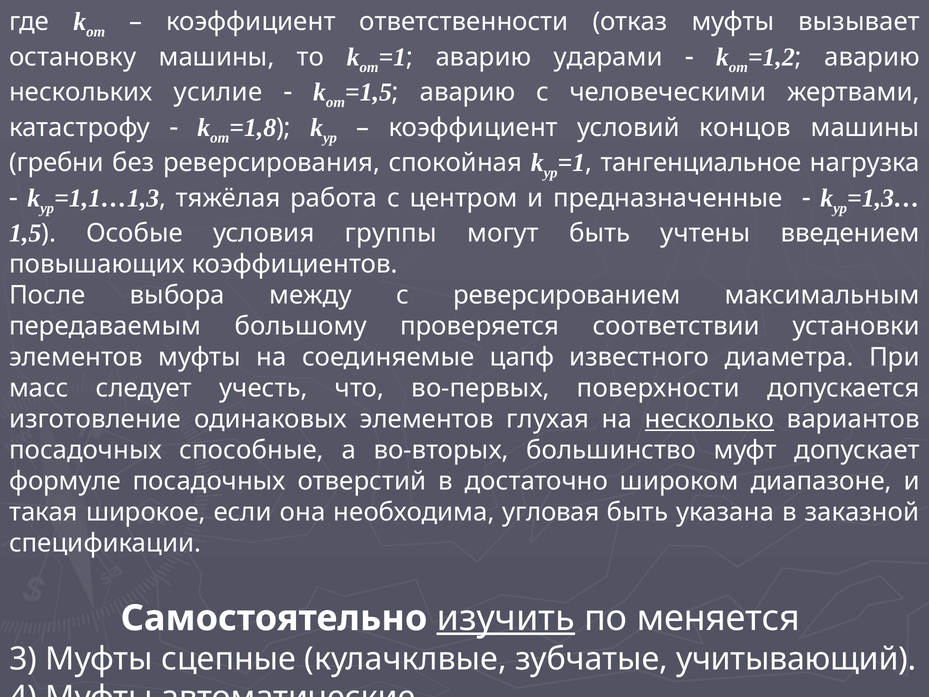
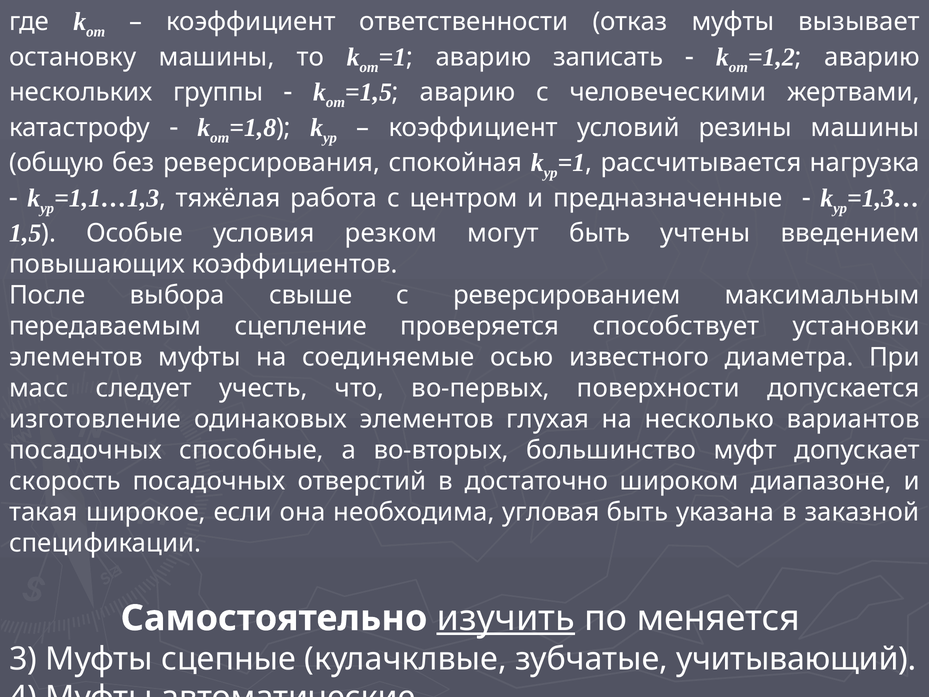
ударами: ударами -> записать
усилие: усилие -> группы
концов: концов -> резины
гребни: гребни -> общую
тангенциальное: тангенциальное -> рассчитывается
группы: группы -> резком
между: между -> свыше
большому: большому -> сцепление
соответствии: соответствии -> способствует
цапф: цапф -> осью
несколько underline: present -> none
формуле: формуле -> скорость
